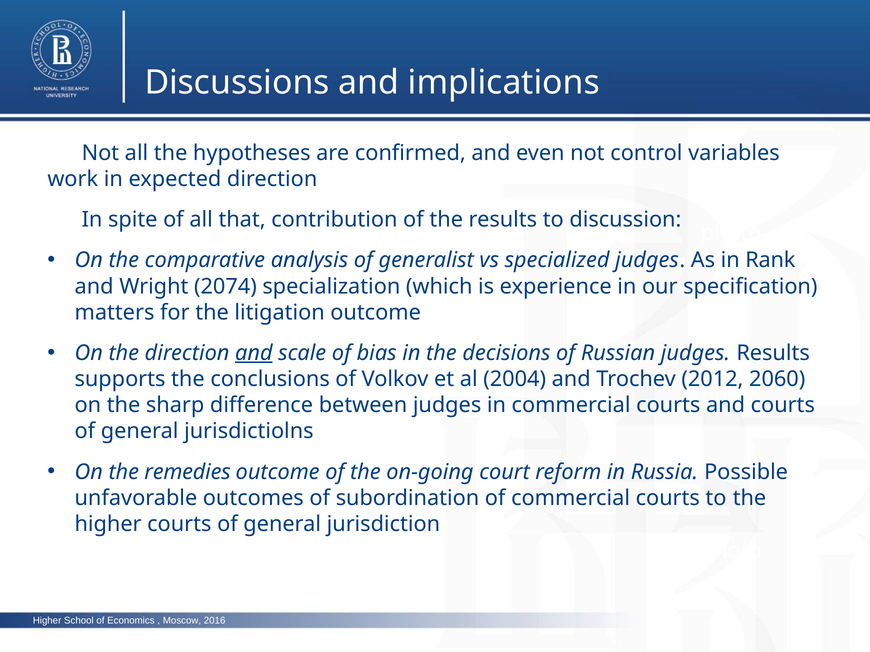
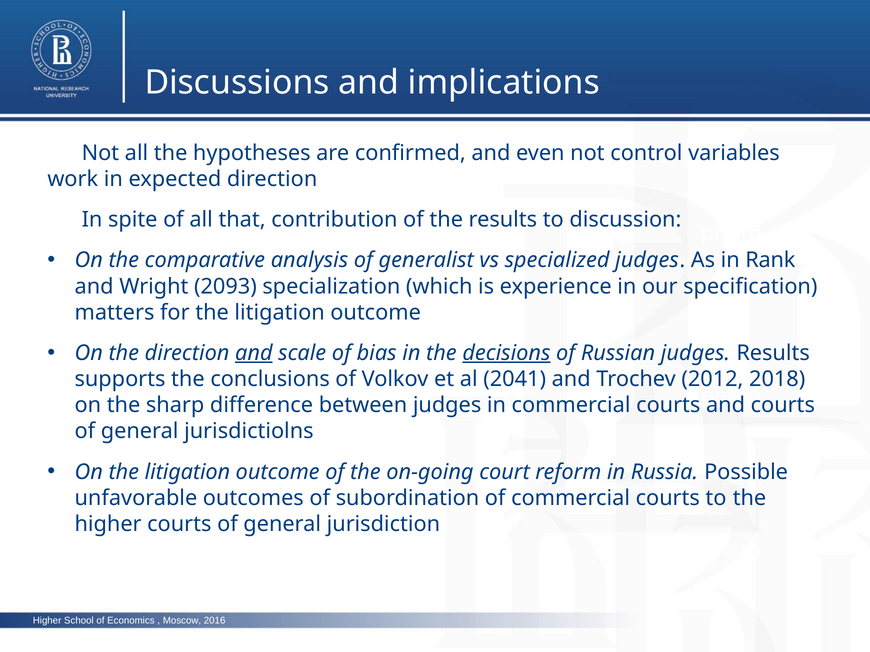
2074: 2074 -> 2093
decisions underline: none -> present
2004: 2004 -> 2041
2060: 2060 -> 2018
On the remedies: remedies -> litigation
